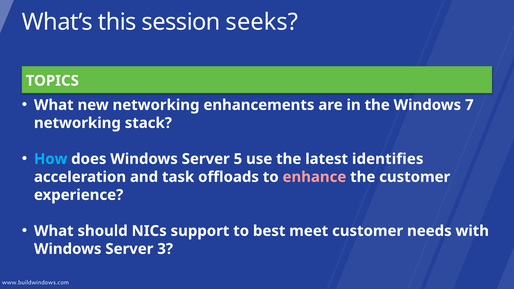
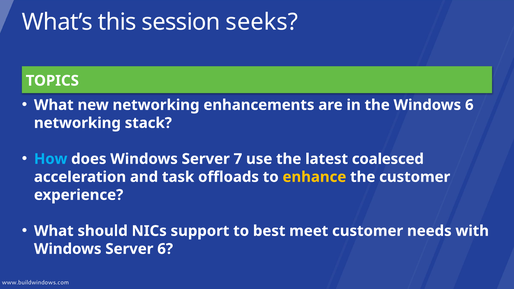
Windows 7: 7 -> 6
5: 5 -> 7
identifies: identifies -> coalesced
enhance colour: pink -> yellow
Server 3: 3 -> 6
